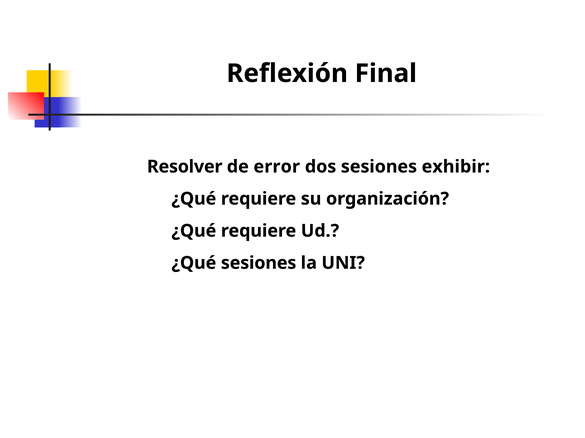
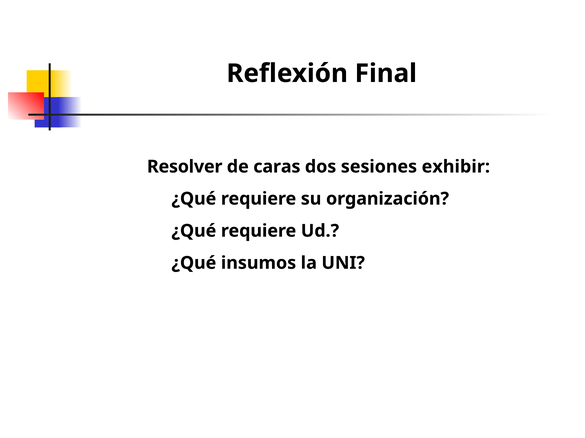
error: error -> caras
¿Qué sesiones: sesiones -> insumos
